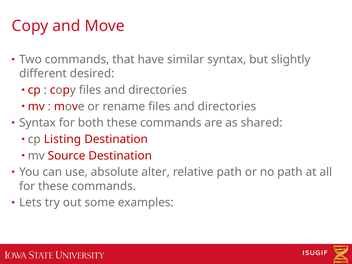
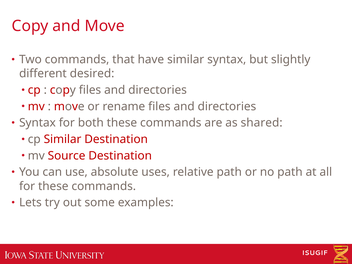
cp Listing: Listing -> Similar
alter: alter -> uses
